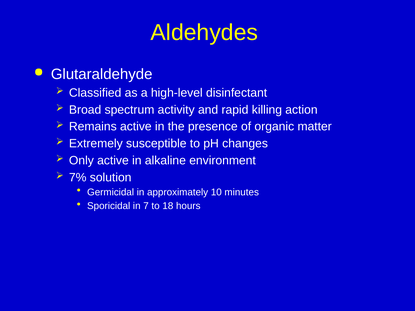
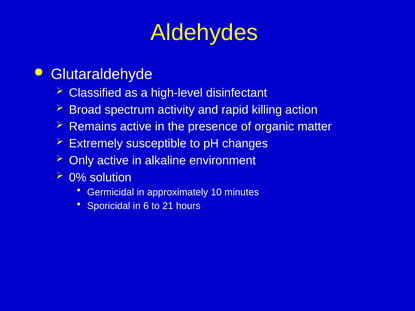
7%: 7% -> 0%
7: 7 -> 6
18: 18 -> 21
